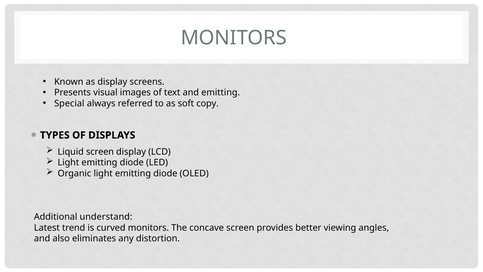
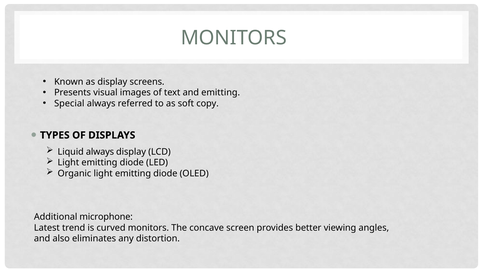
Liquid screen: screen -> always
understand: understand -> microphone
